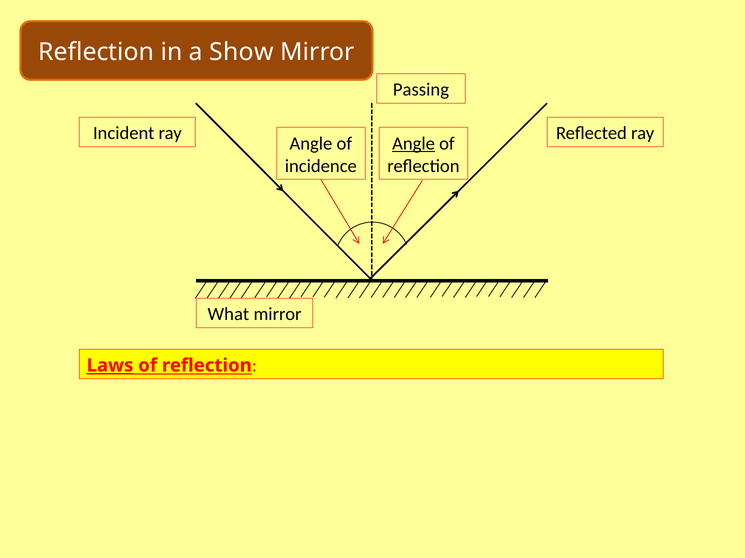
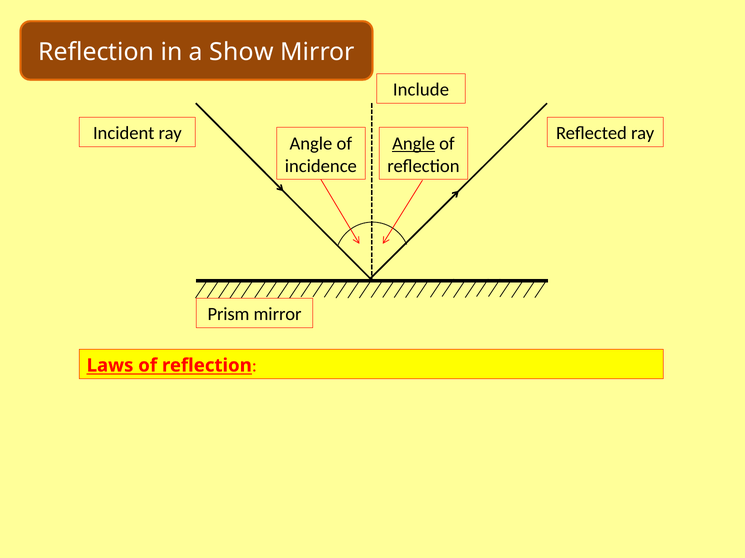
Passing: Passing -> Include
What: What -> Prism
Laws underline: present -> none
